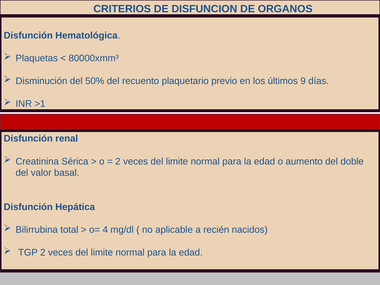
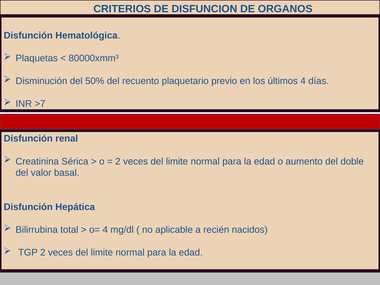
últimos 9: 9 -> 4
>1: >1 -> >7
